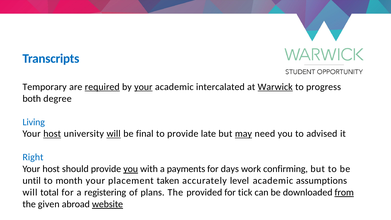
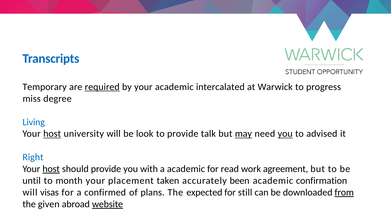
your at (143, 87) underline: present -> none
Warwick underline: present -> none
both: both -> miss
will at (114, 134) underline: present -> none
final: final -> look
late: late -> talk
you at (285, 134) underline: none -> present
host at (51, 169) underline: none -> present
you at (131, 169) underline: present -> none
a payments: payments -> academic
days: days -> read
confirming: confirming -> agreement
level: level -> been
assumptions: assumptions -> confirmation
total: total -> visas
registering: registering -> confirmed
provided: provided -> expected
tick: tick -> still
